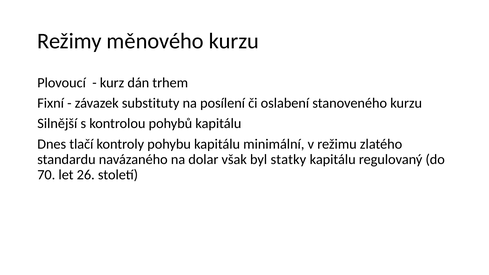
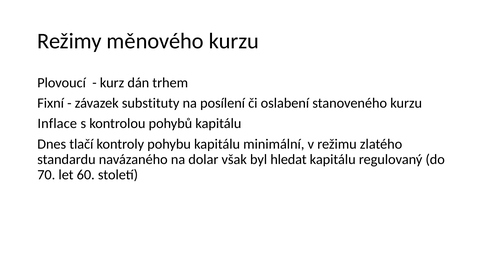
Silnější: Silnější -> Inflace
statky: statky -> hledat
26: 26 -> 60
